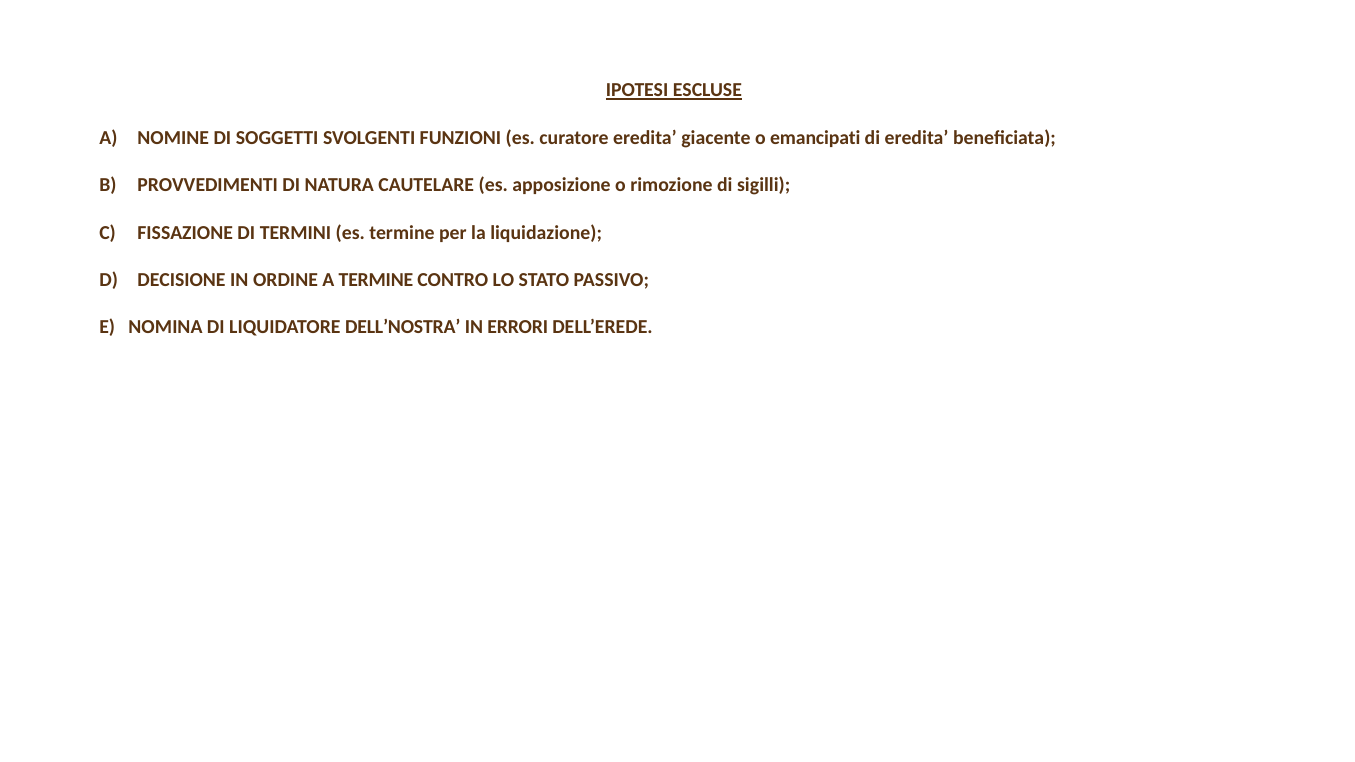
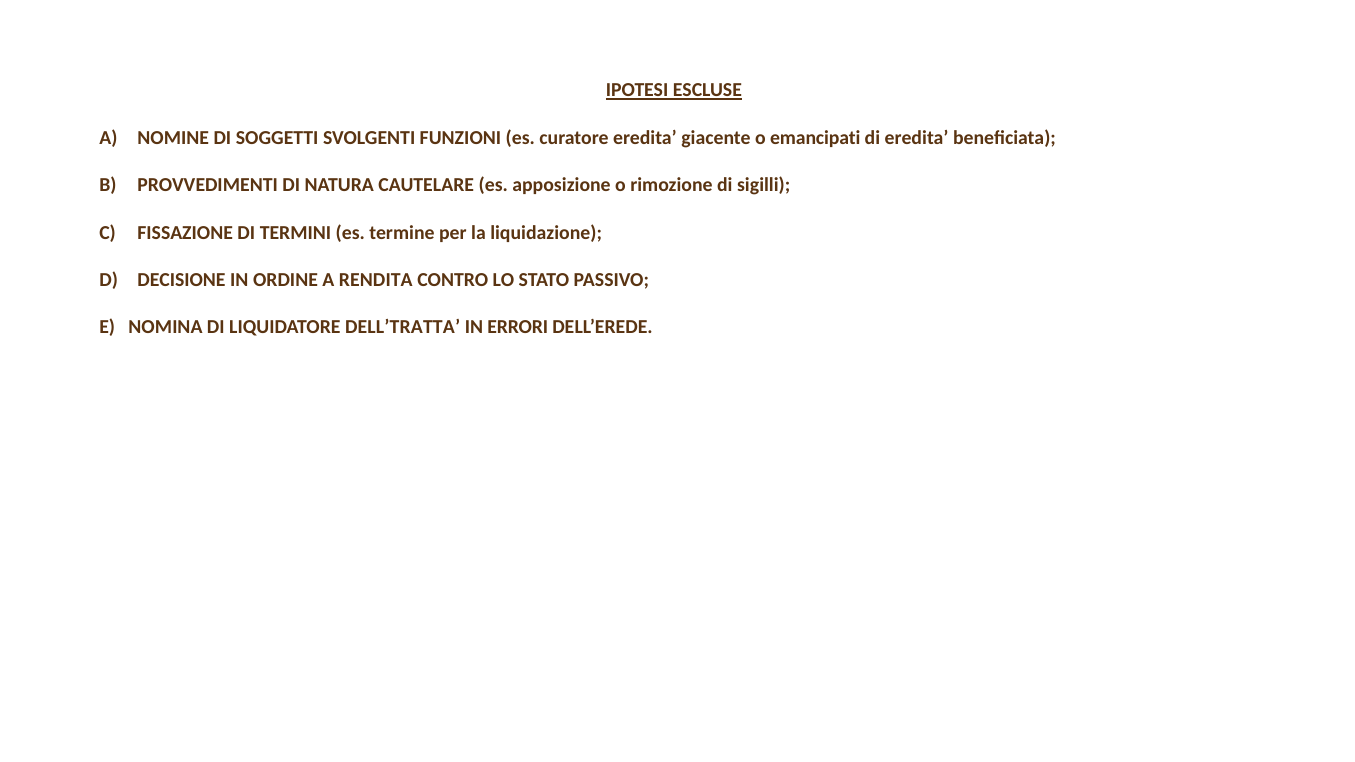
A TERMINE: TERMINE -> RENDITA
DELL’NOSTRA: DELL’NOSTRA -> DELL’TRATTA
